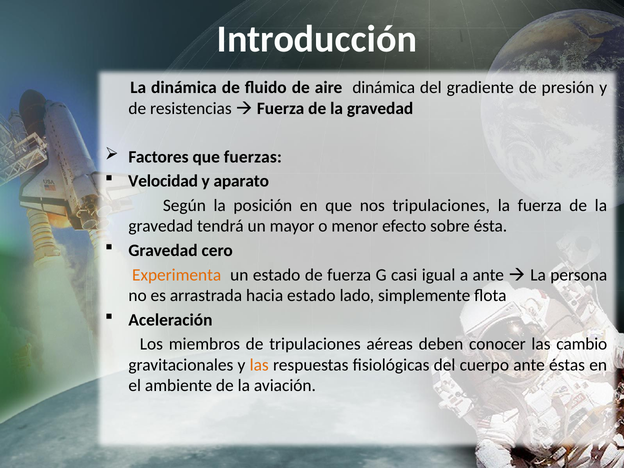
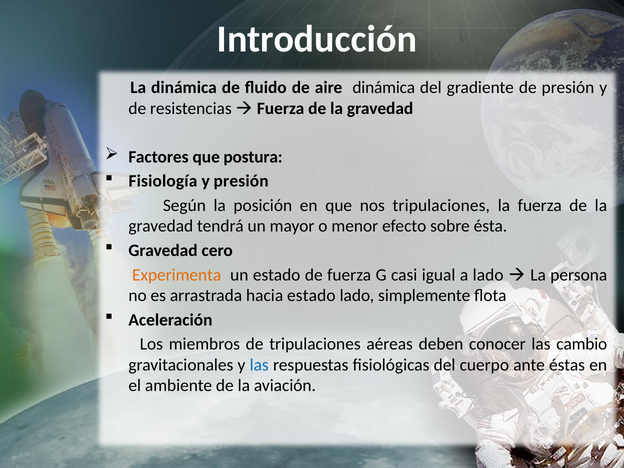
fuerzas: fuerzas -> postura
Velocidad: Velocidad -> Fisiología
y aparato: aparato -> presión
a ante: ante -> lado
las at (259, 365) colour: orange -> blue
